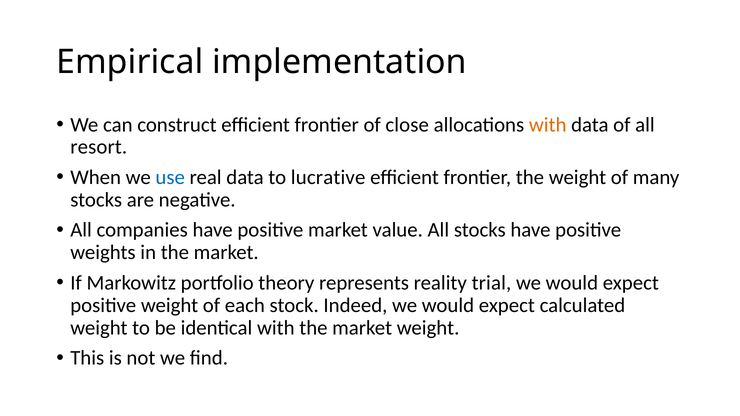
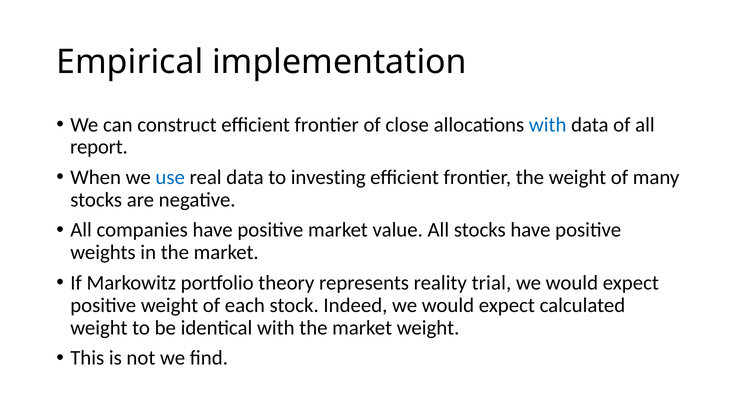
with at (548, 125) colour: orange -> blue
resort: resort -> report
lucrative: lucrative -> investing
